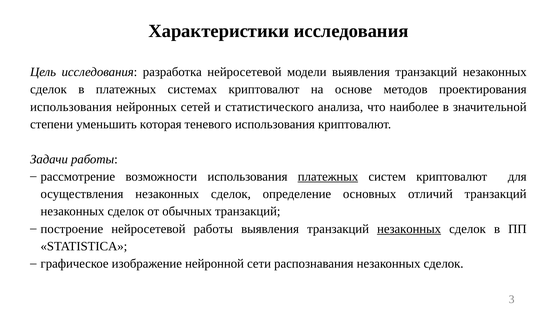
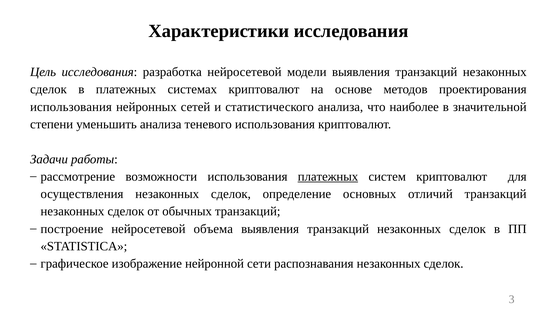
уменьшить которая: которая -> анализа
нейросетевой работы: работы -> объема
незаконных at (409, 229) underline: present -> none
